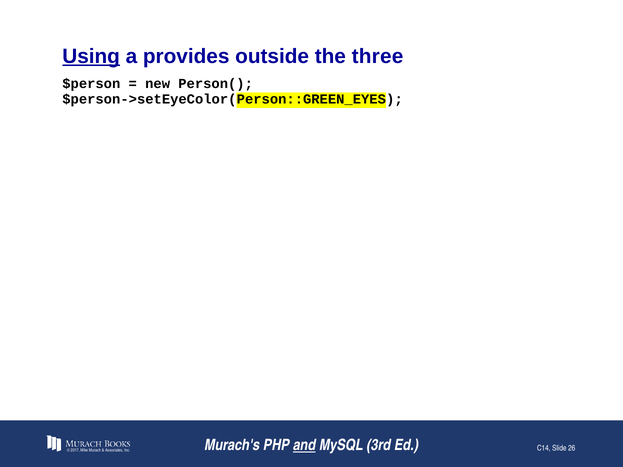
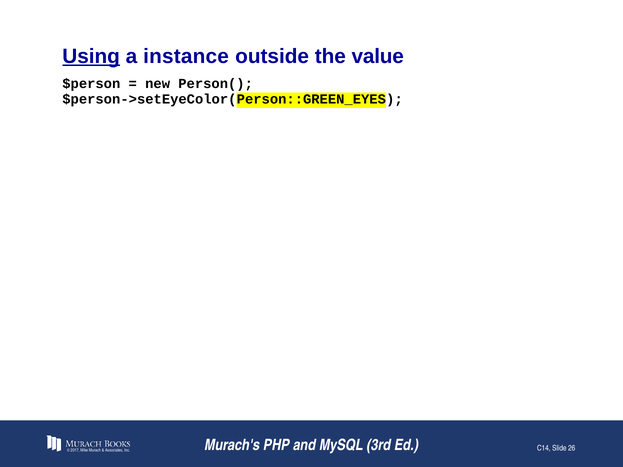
provides: provides -> instance
three: three -> value
and underline: present -> none
